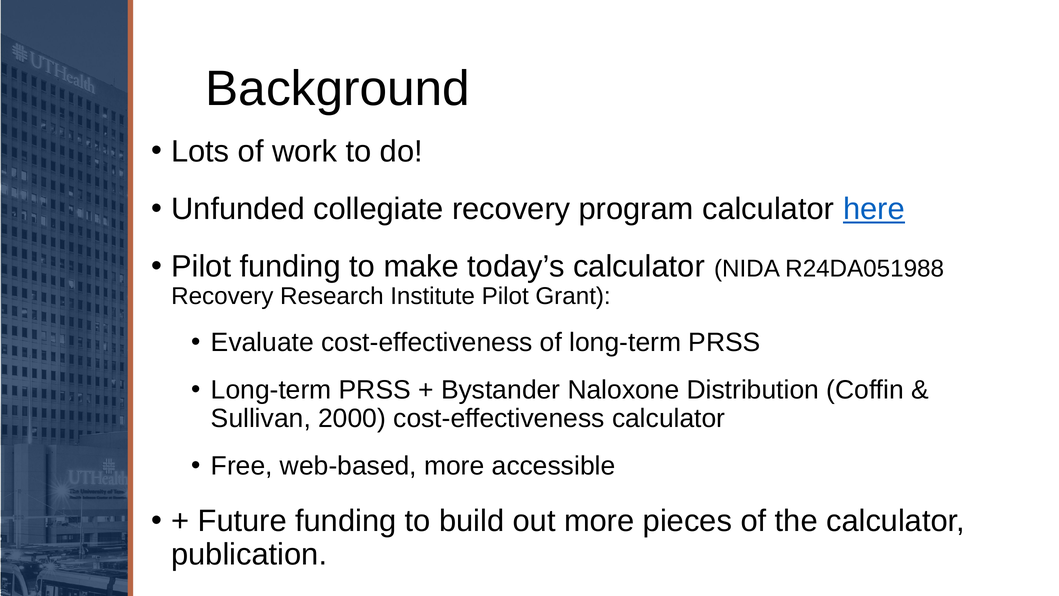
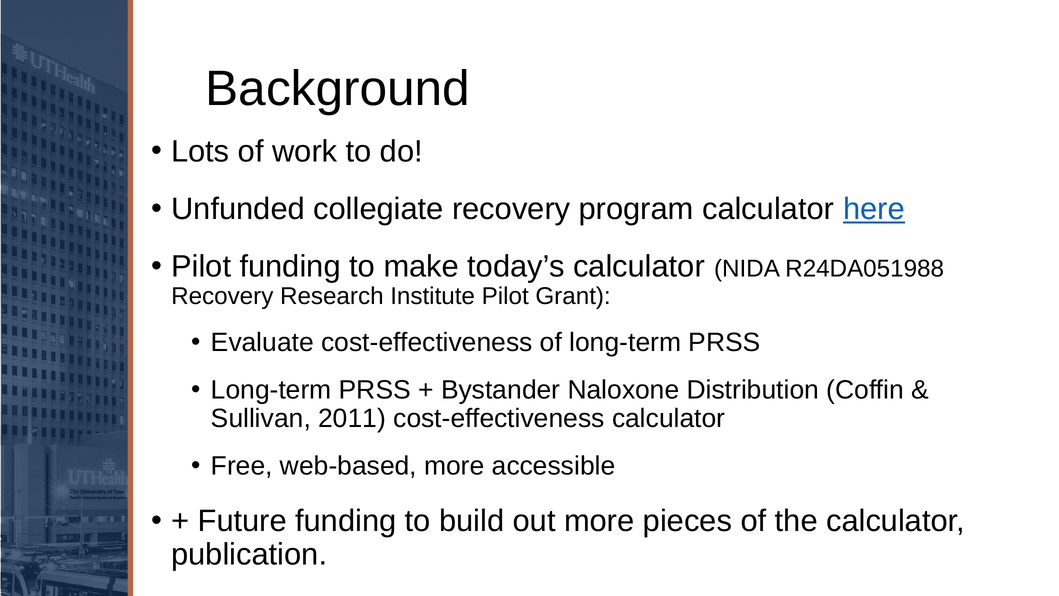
2000: 2000 -> 2011
